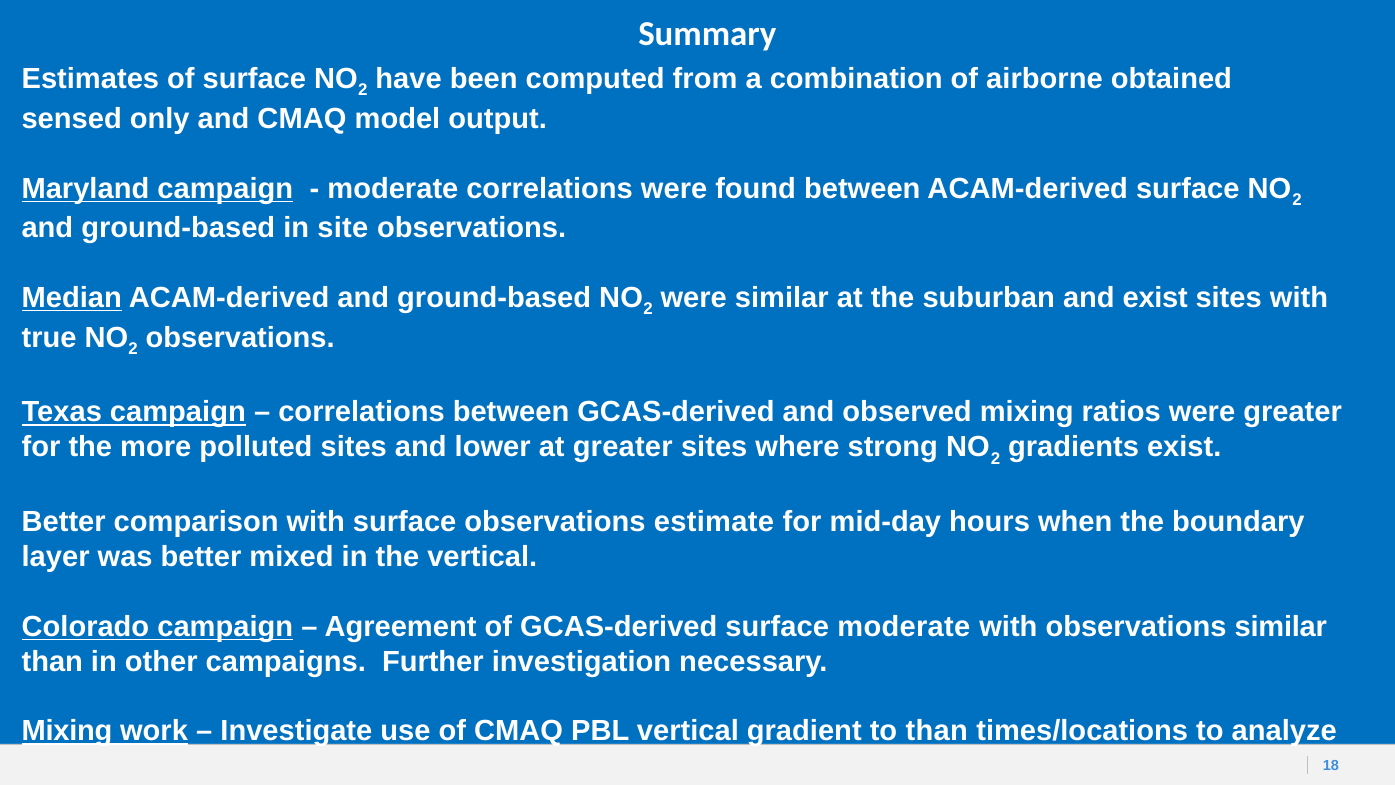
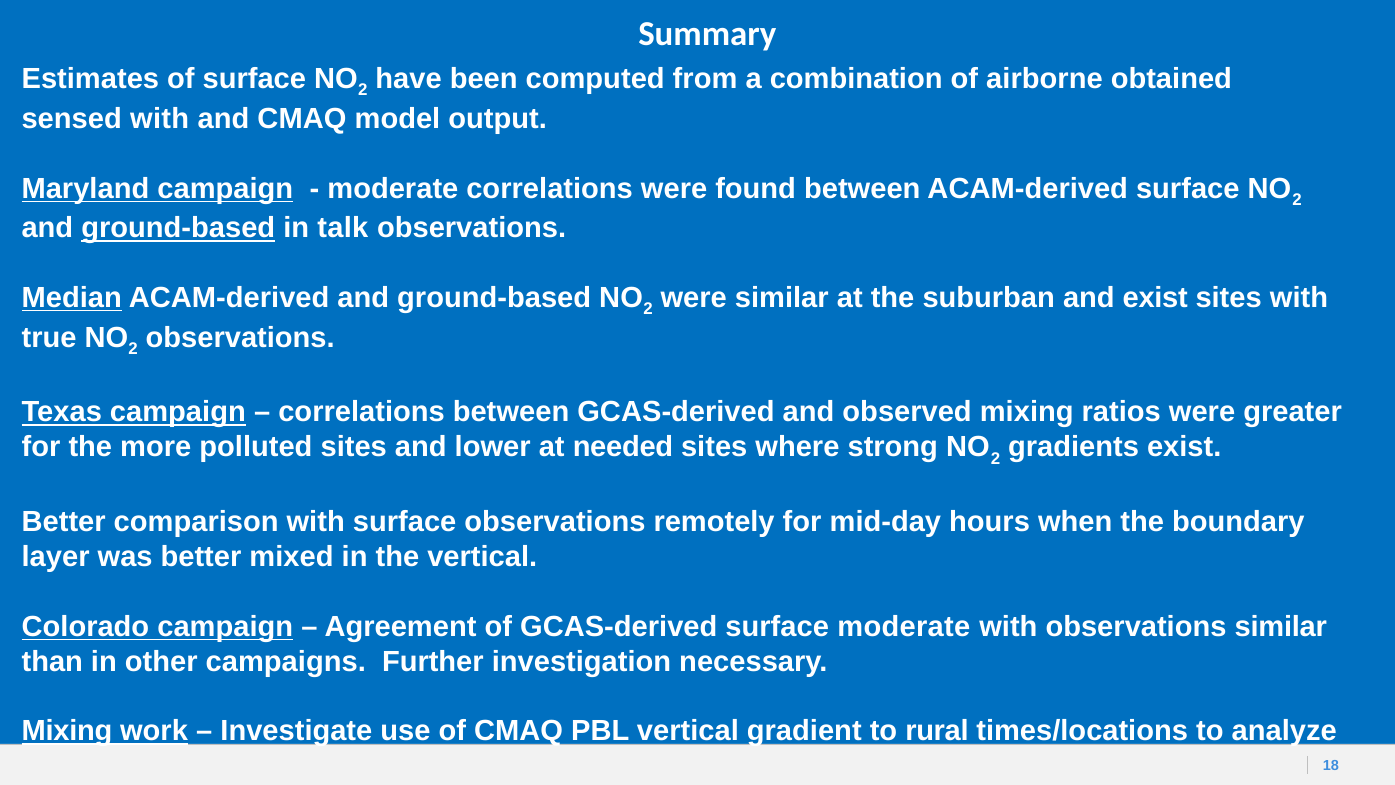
sensed only: only -> with
ground-based at (178, 228) underline: none -> present
site: site -> talk
at greater: greater -> needed
estimate: estimate -> remotely
to than: than -> rural
